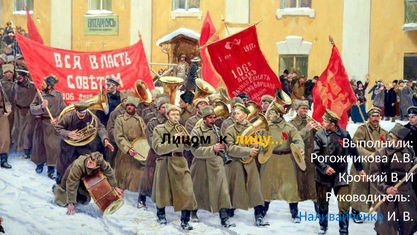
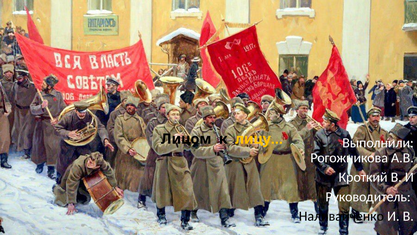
Наливайченко colour: blue -> black
